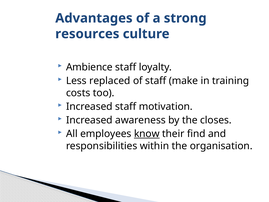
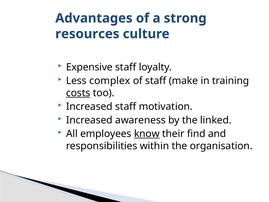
Ambience: Ambience -> Expensive
replaced: replaced -> complex
costs underline: none -> present
closes: closes -> linked
